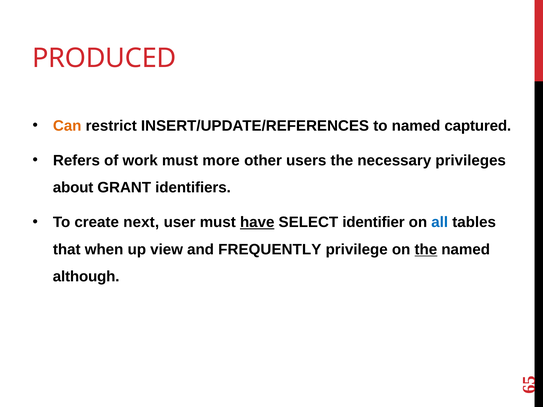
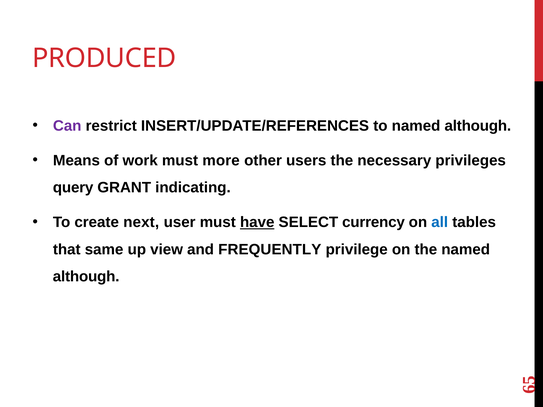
Can colour: orange -> purple
to named captured: captured -> although
Refers: Refers -> Means
about: about -> query
identifiers: identifiers -> indicating
identifier: identifier -> currency
when: when -> same
the at (426, 250) underline: present -> none
